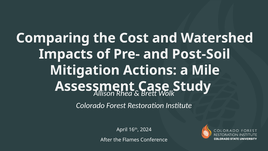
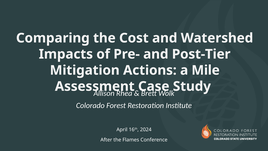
Post-Soil: Post-Soil -> Post-Tier
